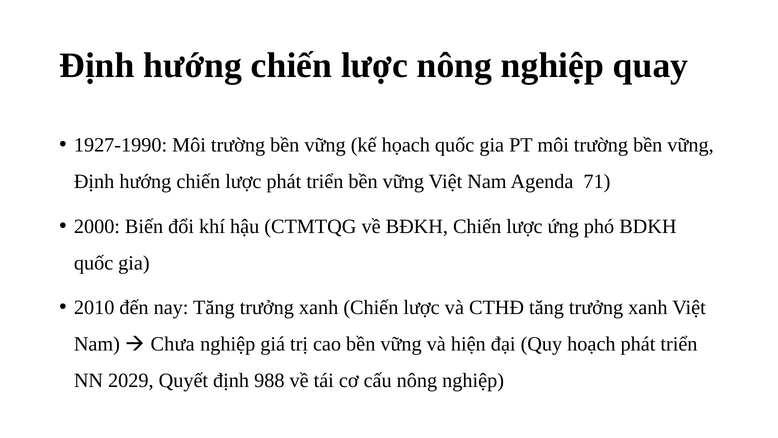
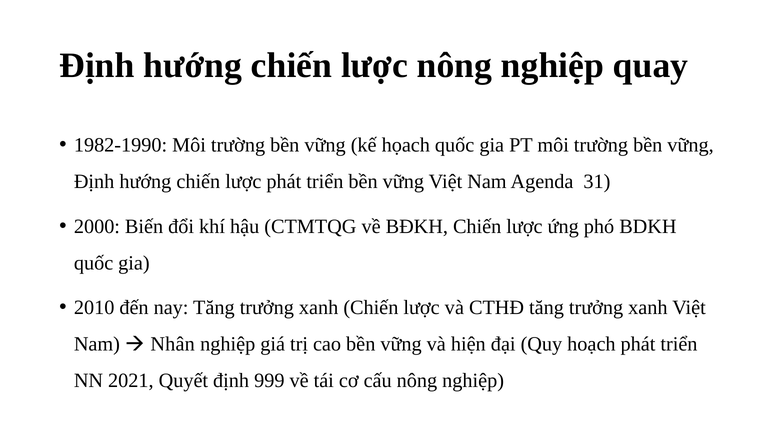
1927-1990: 1927-1990 -> 1982-1990
71: 71 -> 31
Chưa: Chưa -> Nhân
2029: 2029 -> 2021
988: 988 -> 999
